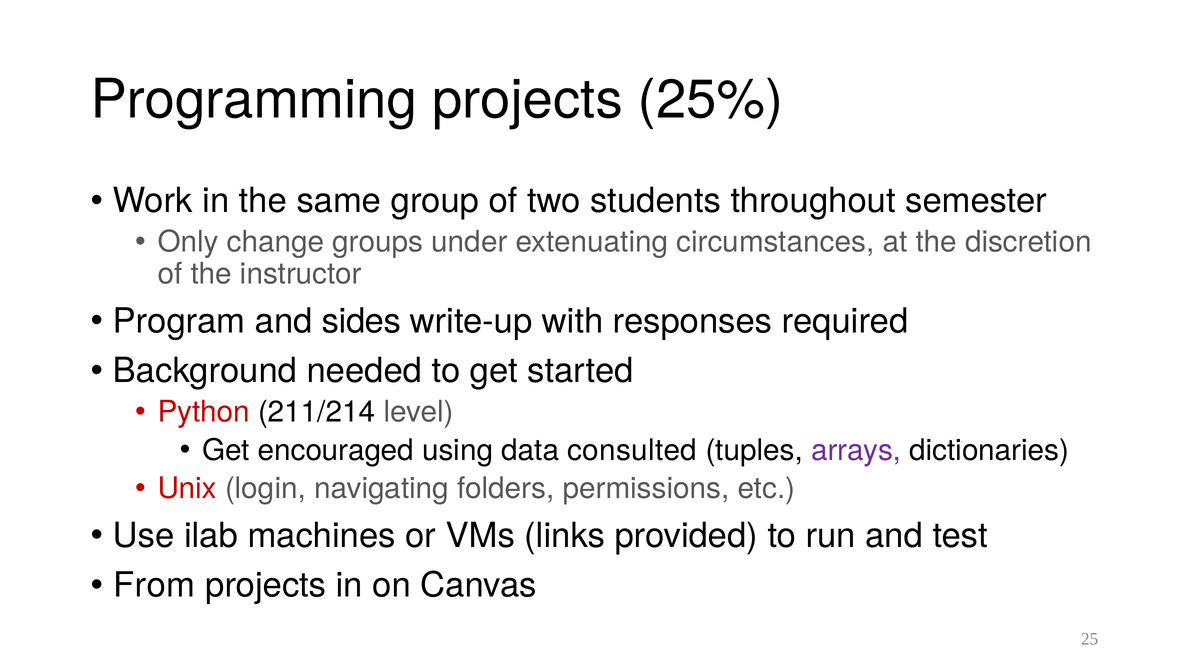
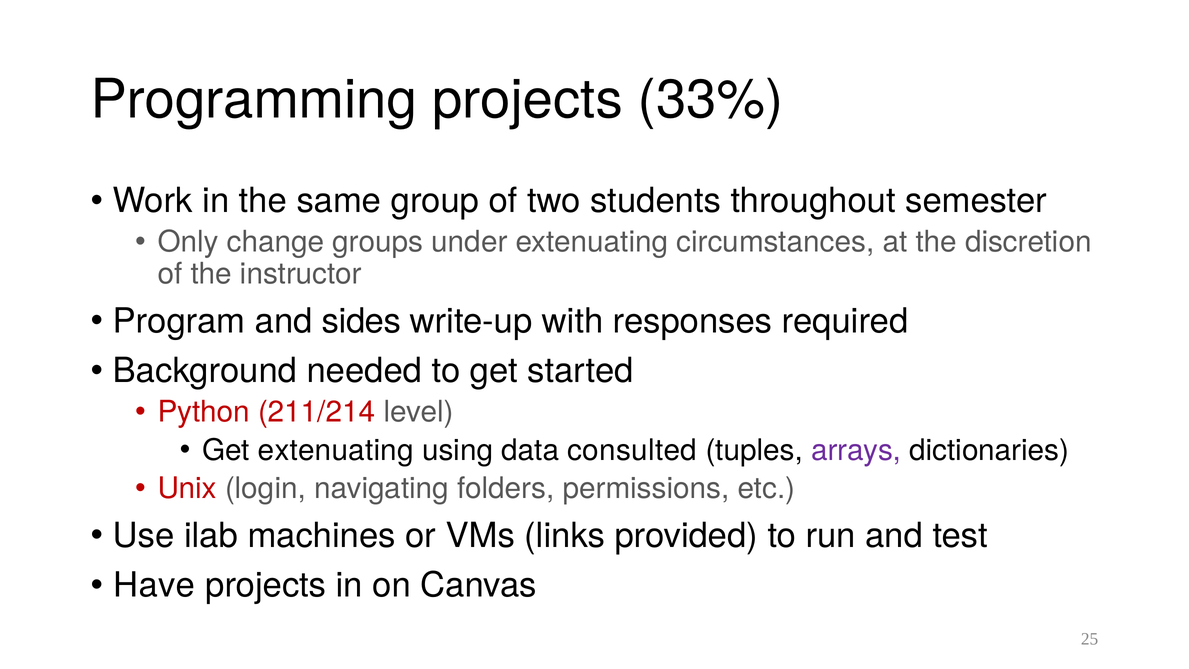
25%: 25% -> 33%
211/214 colour: black -> red
Get encouraged: encouraged -> extenuating
From: From -> Have
